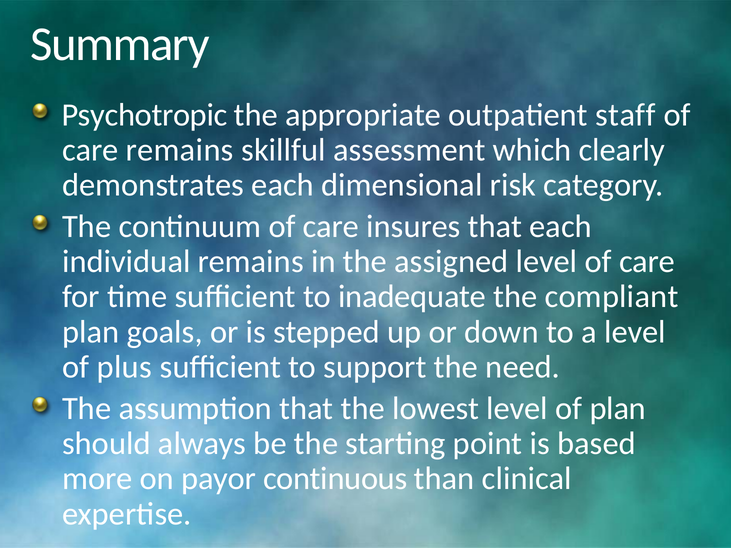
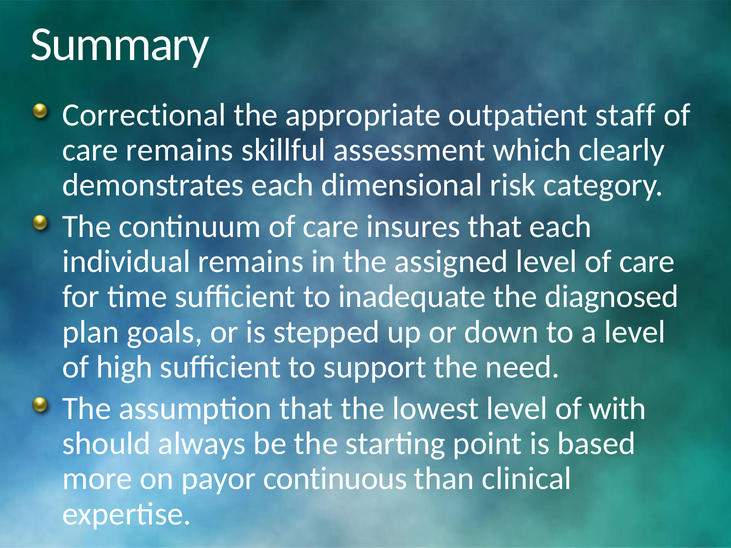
Psychotropic: Psychotropic -> Correctional
compliant: compliant -> diagnosed
plus: plus -> high
of plan: plan -> with
